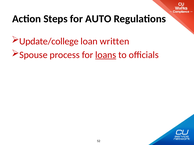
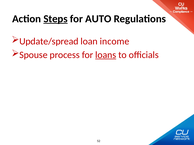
Steps underline: none -> present
Update/college: Update/college -> Update/spread
written: written -> income
